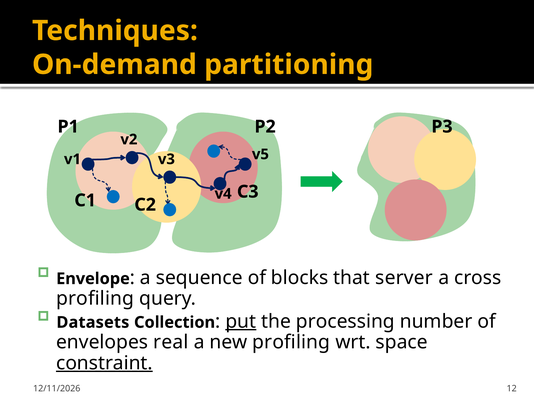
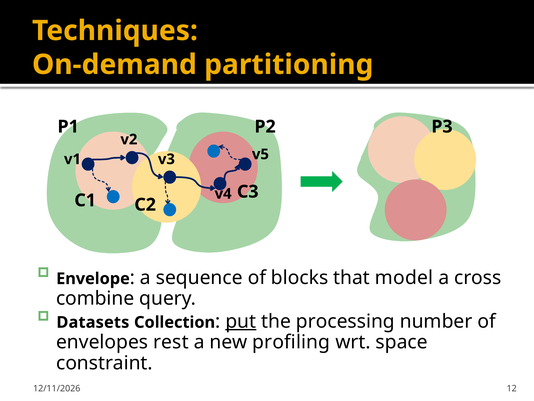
server: server -> model
profiling at (95, 298): profiling -> combine
real: real -> rest
constraint underline: present -> none
